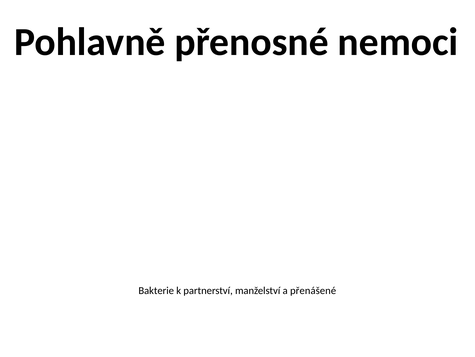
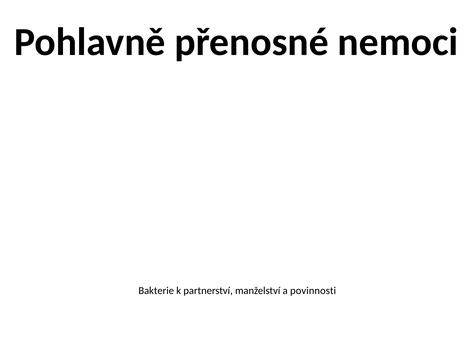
přenášené: přenášené -> povinnosti
